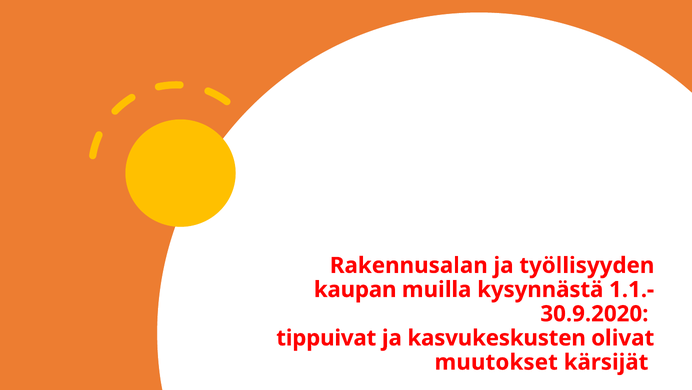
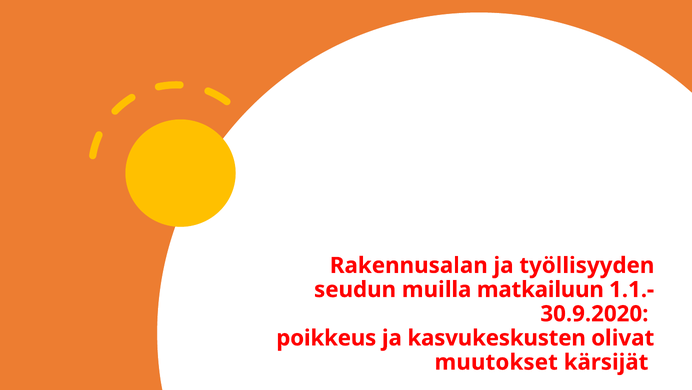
kaupan: kaupan -> seudun
kysynnästä: kysynnästä -> matkailuun
tippuivat: tippuivat -> poikkeus
